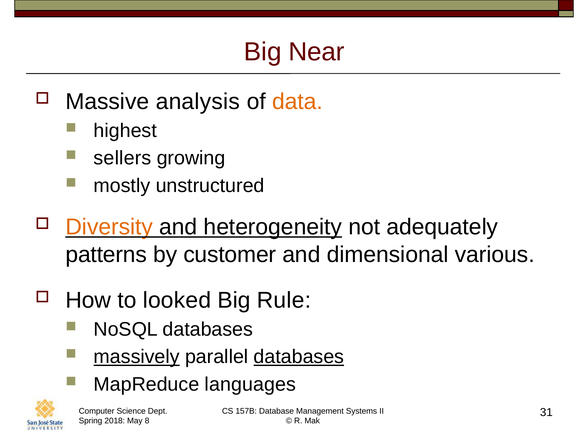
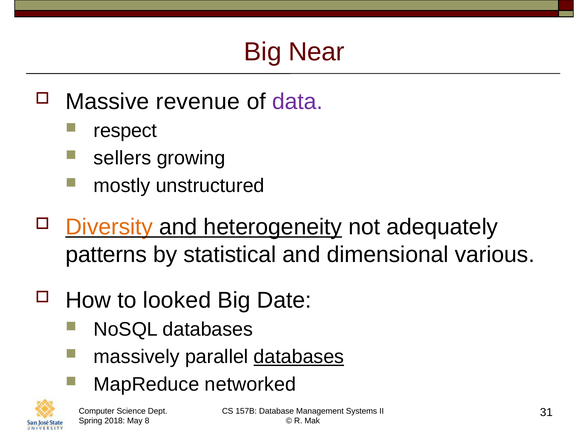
analysis: analysis -> revenue
data colour: orange -> purple
highest: highest -> respect
customer: customer -> statistical
Rule: Rule -> Date
massively underline: present -> none
languages: languages -> networked
